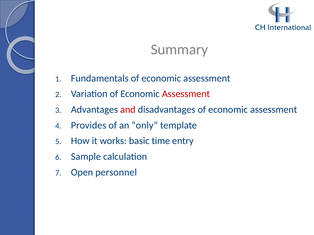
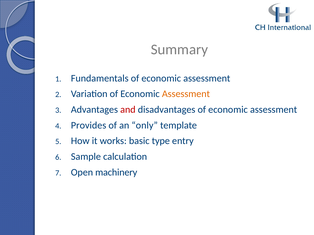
Assessment at (186, 94) colour: red -> orange
time: time -> type
personnel: personnel -> machinery
